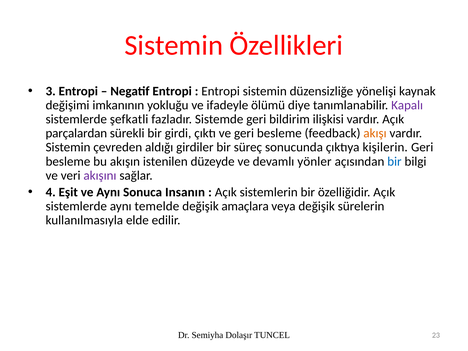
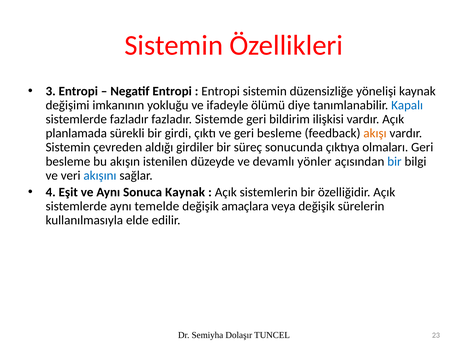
Kapalı colour: purple -> blue
sistemlerde şefkatli: şefkatli -> fazladır
parçalardan: parçalardan -> planlamada
kişilerin: kişilerin -> olmaları
akışını colour: purple -> blue
Sonuca Insanın: Insanın -> Kaynak
